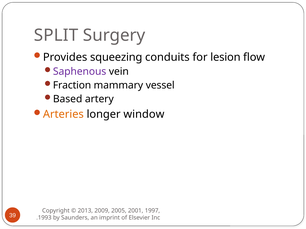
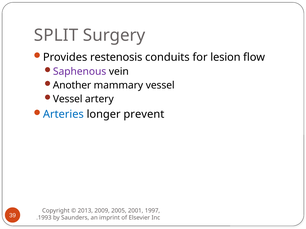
squeezing: squeezing -> restenosis
Fraction: Fraction -> Another
Based at (68, 99): Based -> Vessel
Arteries colour: orange -> blue
window: window -> prevent
